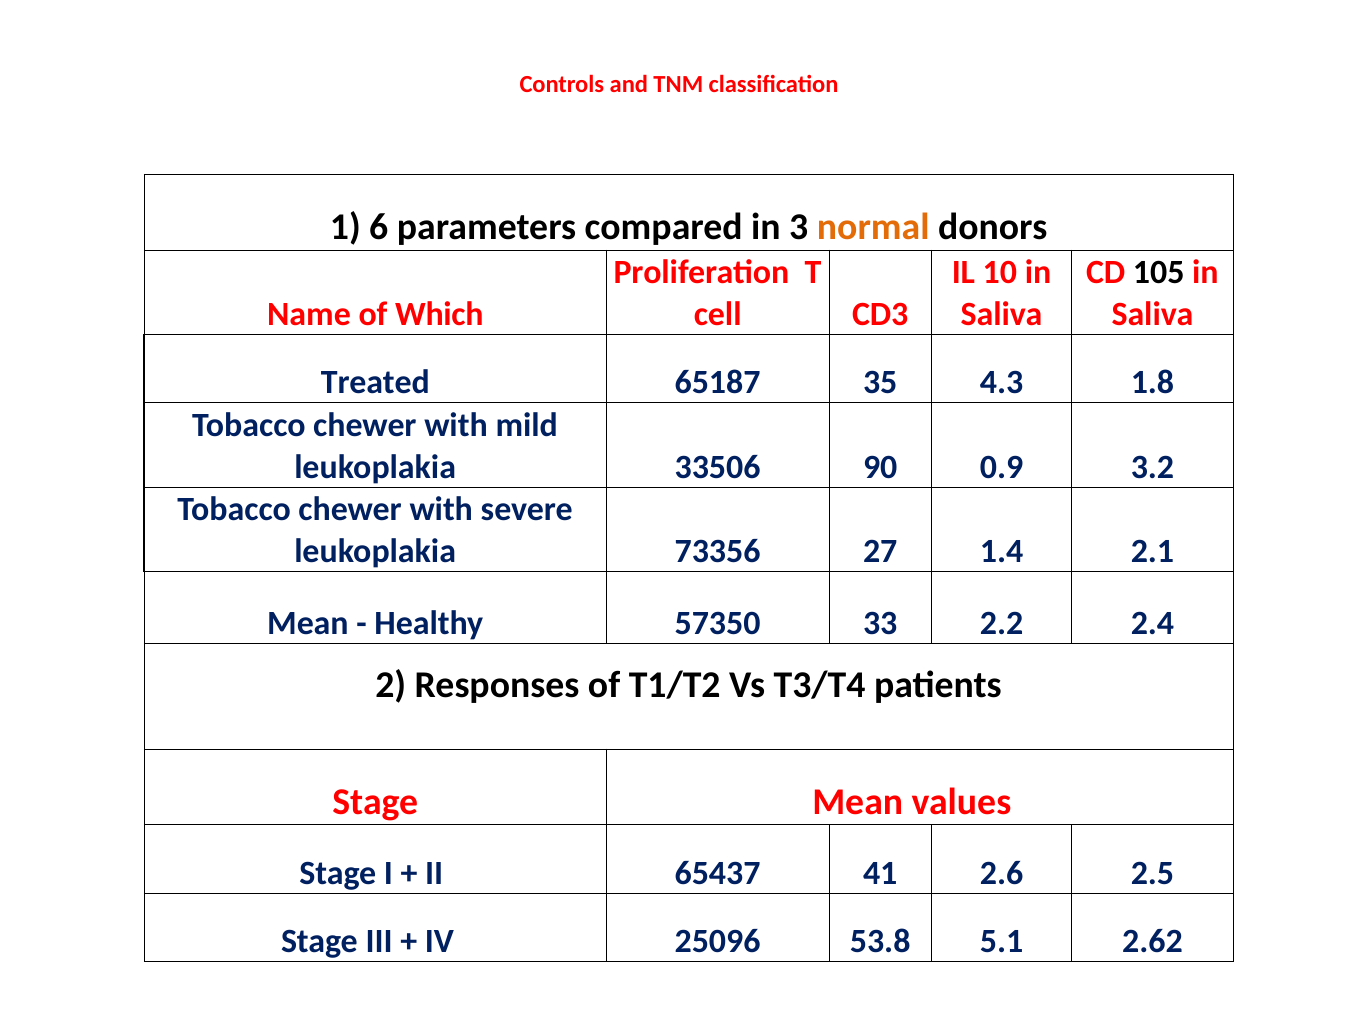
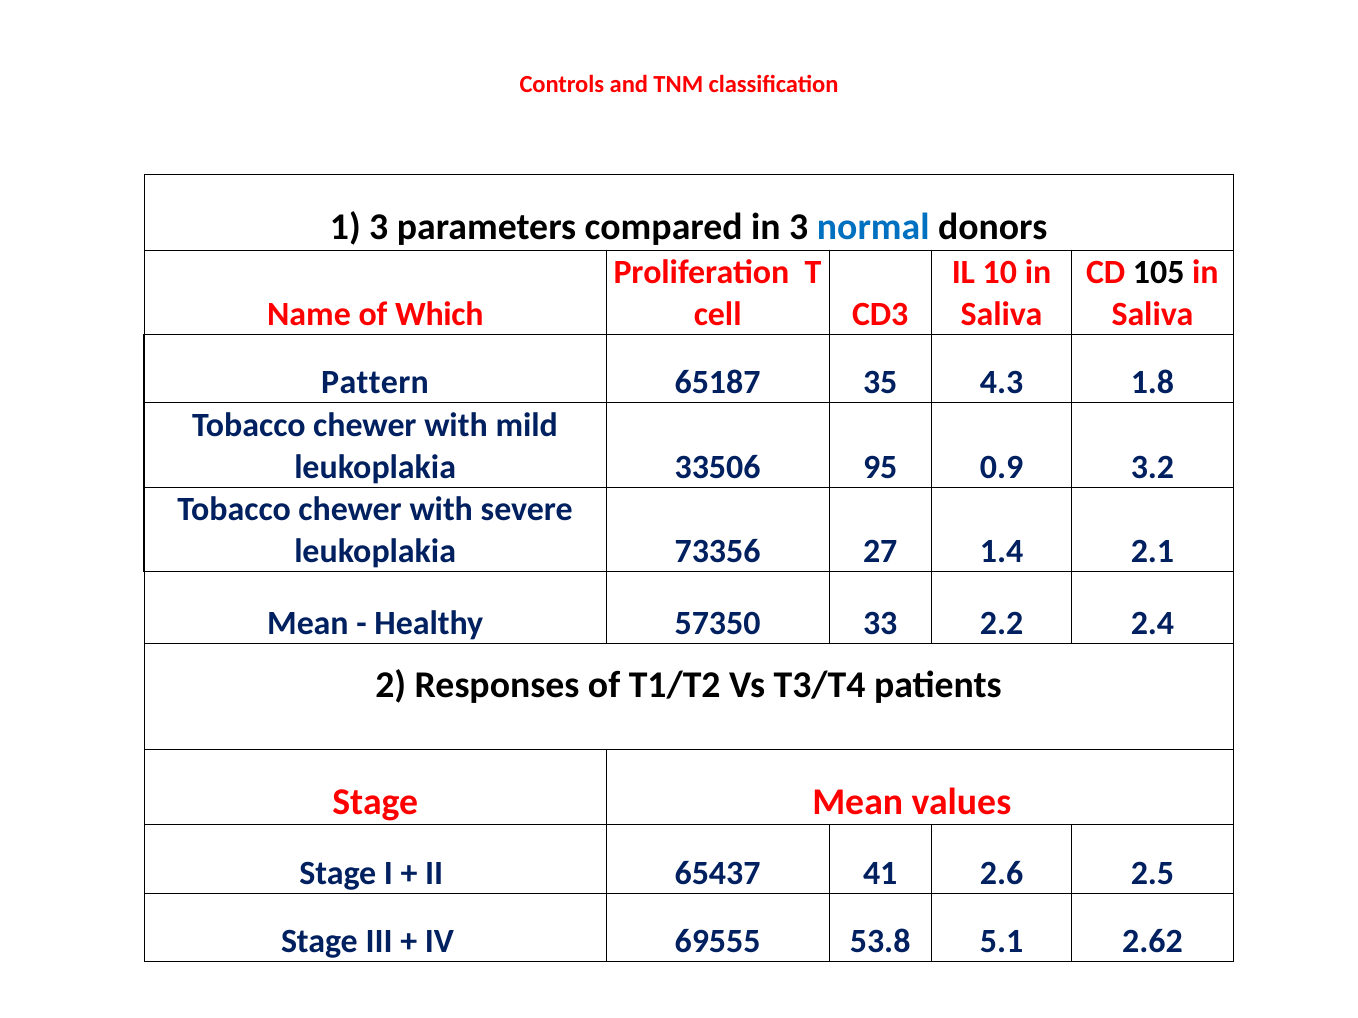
1 6: 6 -> 3
normal colour: orange -> blue
Treated: Treated -> Pattern
90: 90 -> 95
25096: 25096 -> 69555
